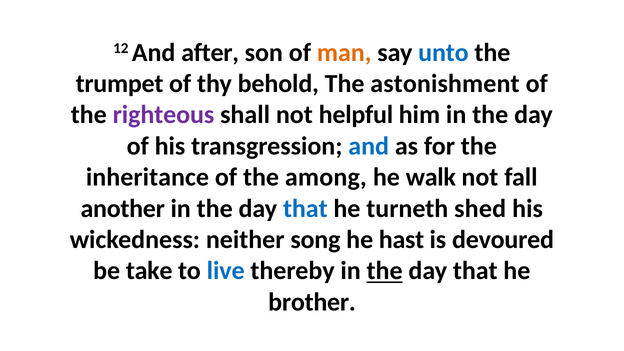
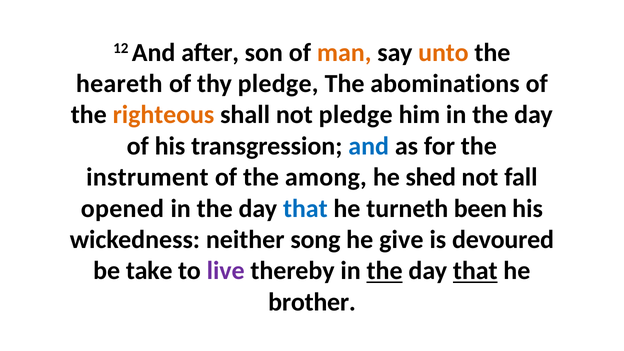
unto colour: blue -> orange
trumpet: trumpet -> heareth
thy behold: behold -> pledge
astonishment: astonishment -> abominations
righteous colour: purple -> orange
not helpful: helpful -> pledge
inheritance: inheritance -> instrument
walk: walk -> shed
another: another -> opened
shed: shed -> been
hast: hast -> give
live colour: blue -> purple
that at (475, 271) underline: none -> present
